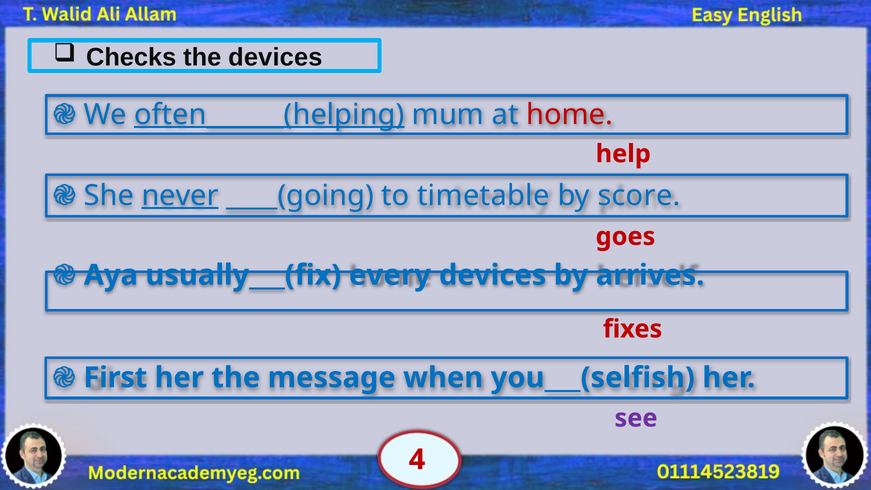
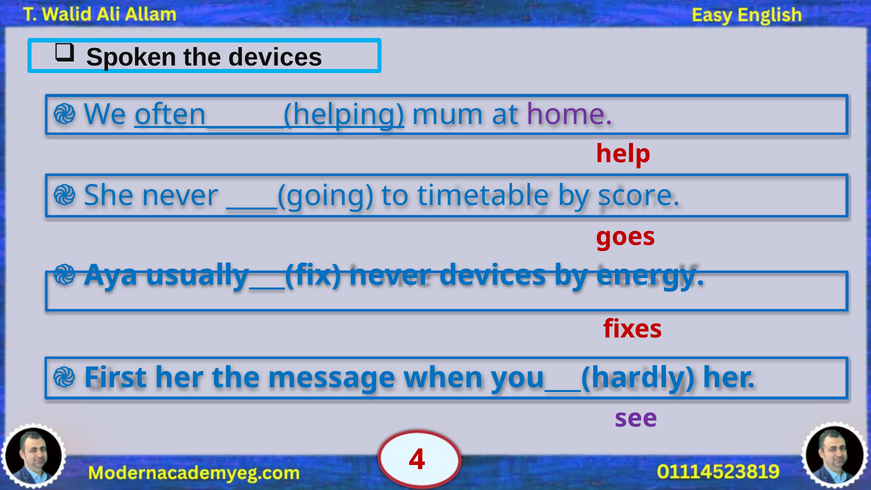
Checks: Checks -> Spoken
home colour: red -> purple
never at (180, 195) underline: present -> none
usually___(fix every: every -> never
arrives: arrives -> energy
you___(selfish: you___(selfish -> you___(hardly
